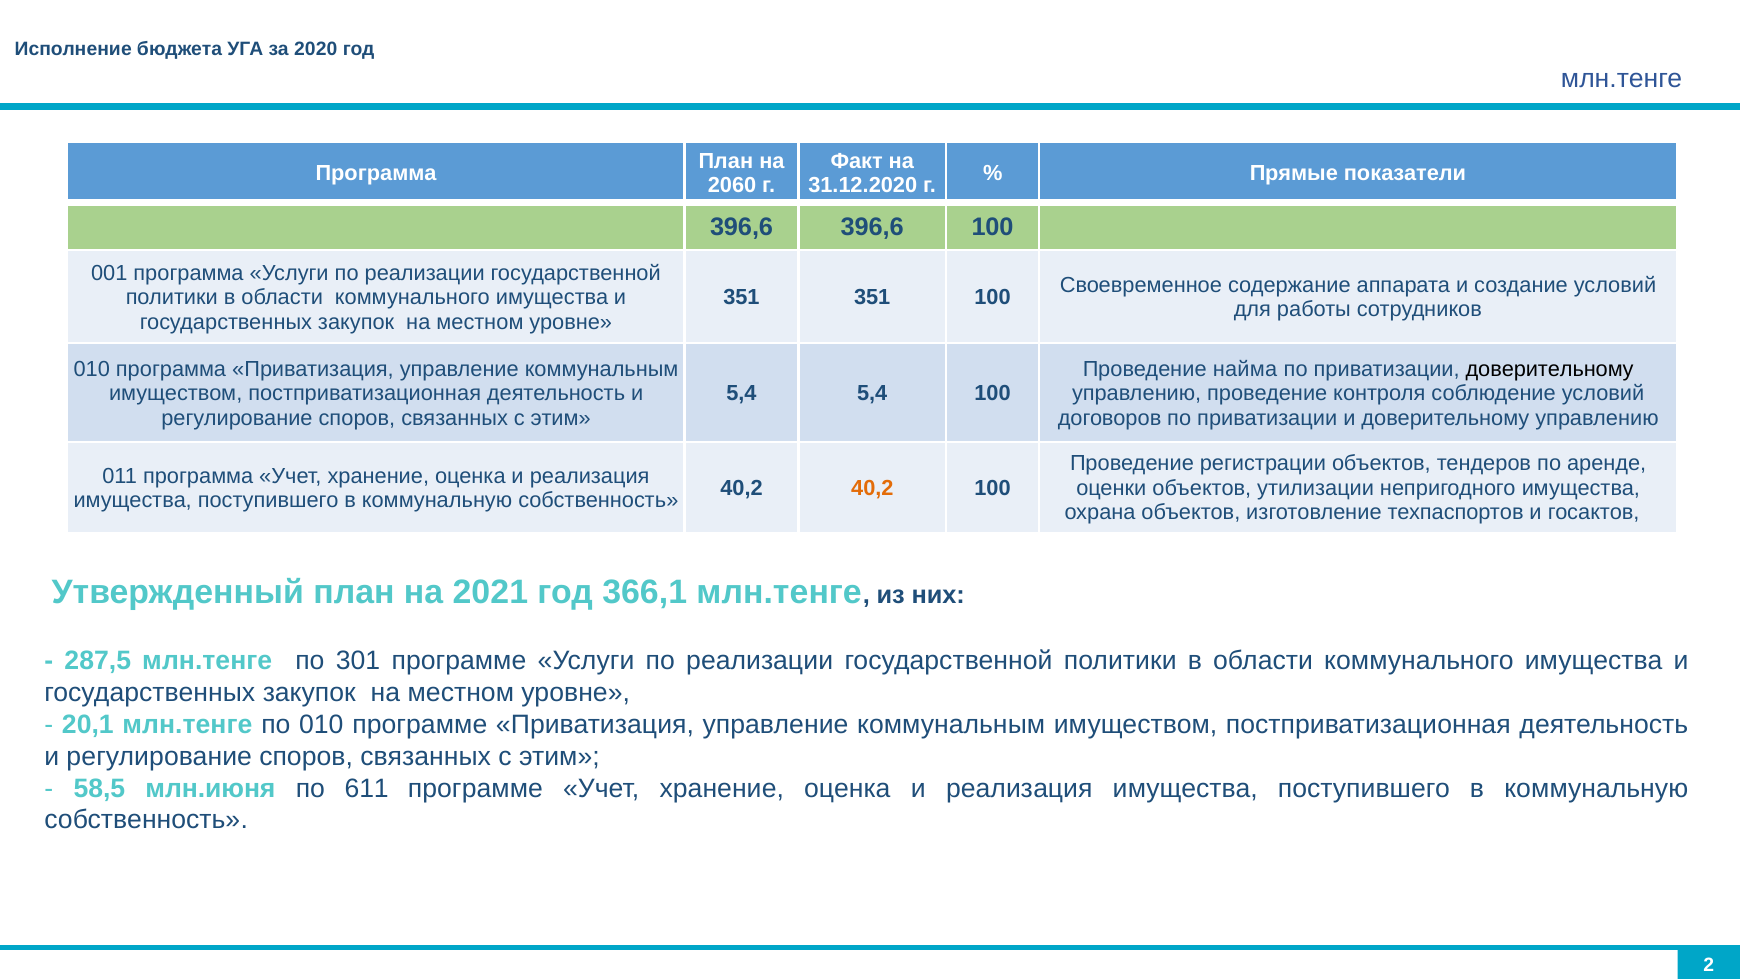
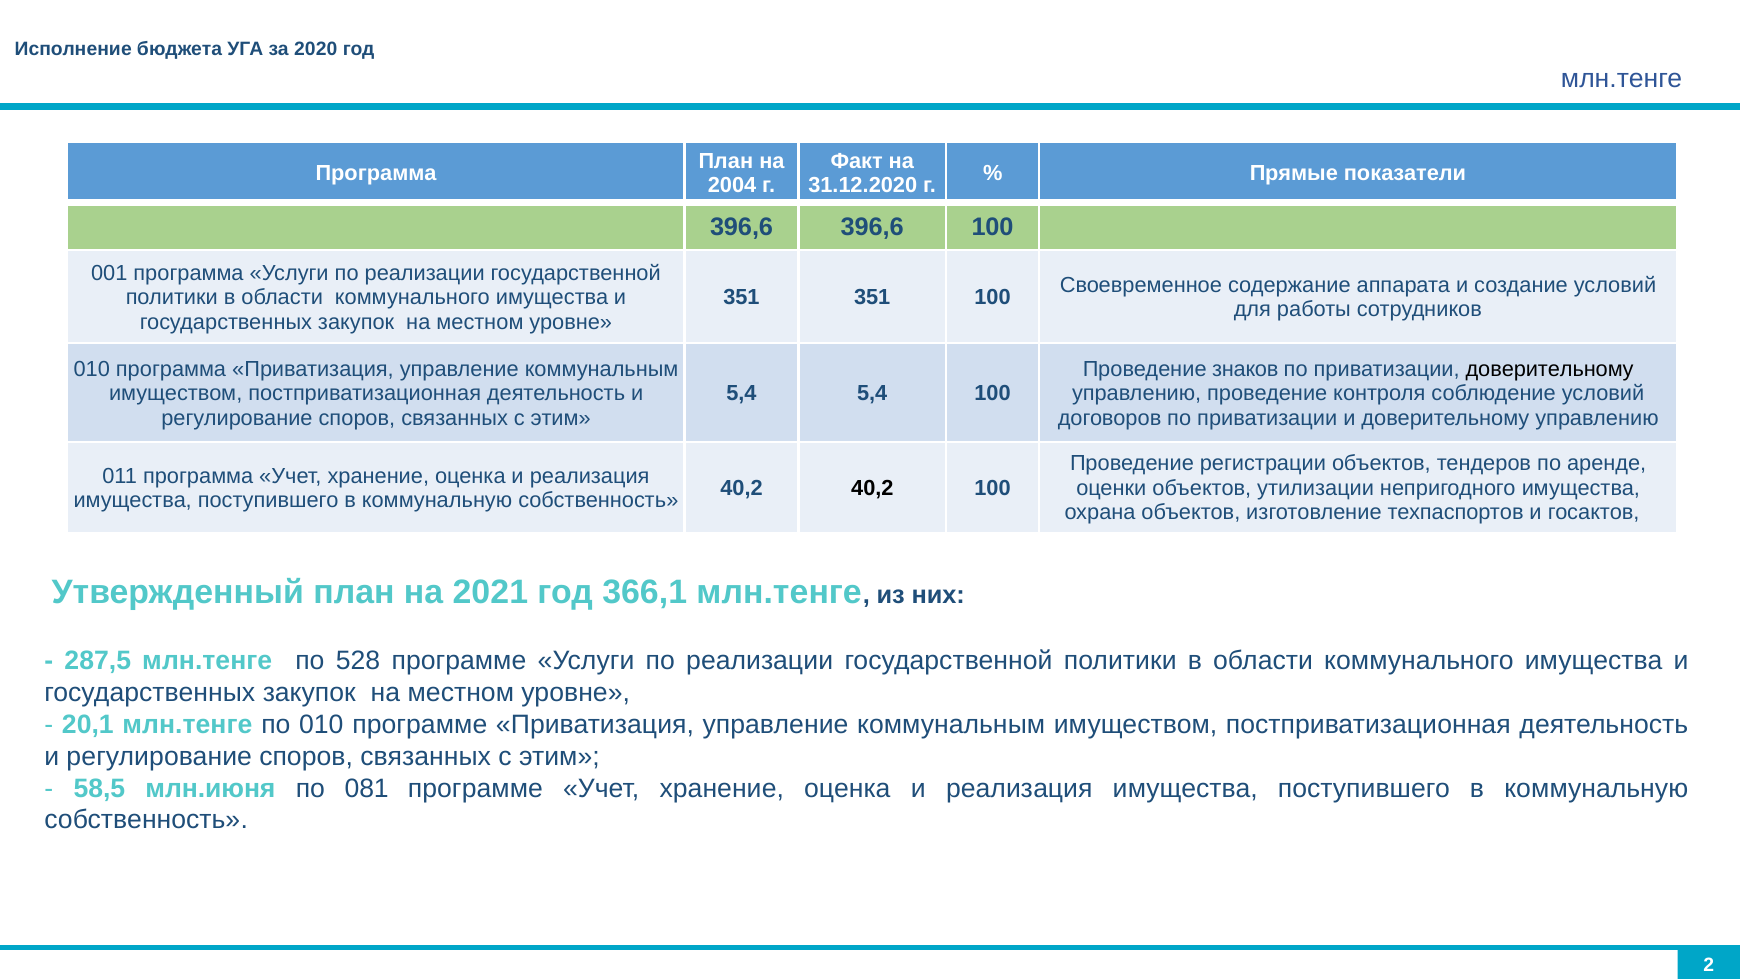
2060: 2060 -> 2004
найма: найма -> знаков
40,2 at (872, 488) colour: orange -> black
301: 301 -> 528
611: 611 -> 081
